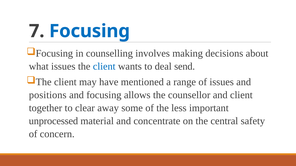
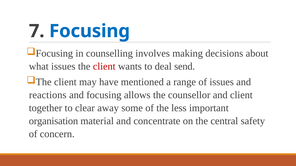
client at (104, 67) colour: blue -> red
positions: positions -> reactions
unprocessed: unprocessed -> organisation
